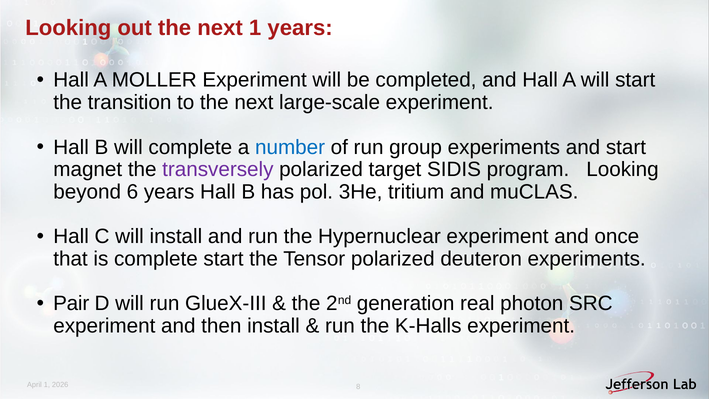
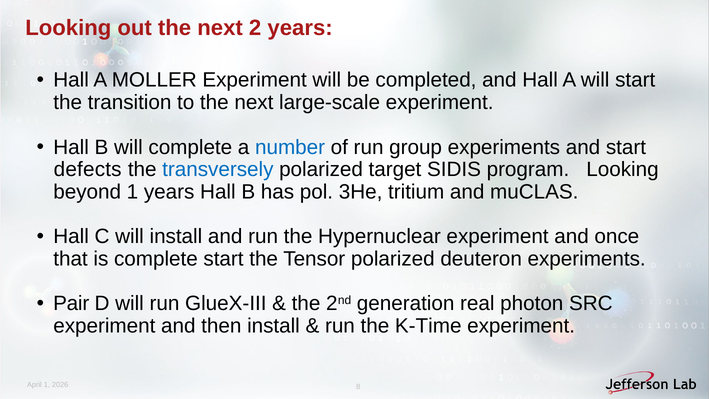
next 1: 1 -> 2
magnet: magnet -> defects
transversely colour: purple -> blue
beyond 6: 6 -> 1
K-Halls: K-Halls -> K-Time
